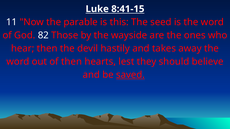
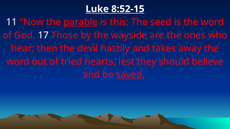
8:41-15: 8:41-15 -> 8:52-15
parable underline: none -> present
82: 82 -> 17
of then: then -> tried
